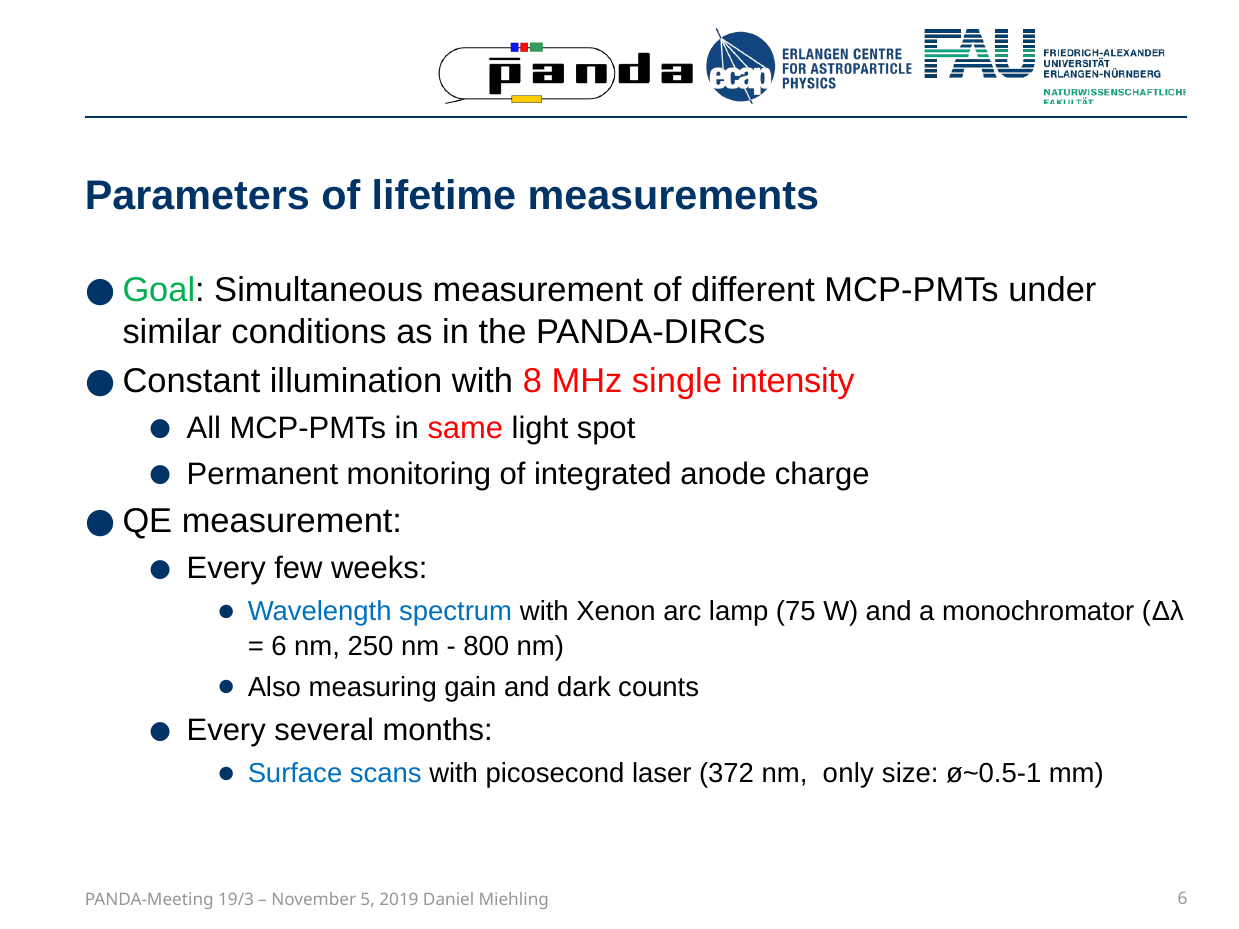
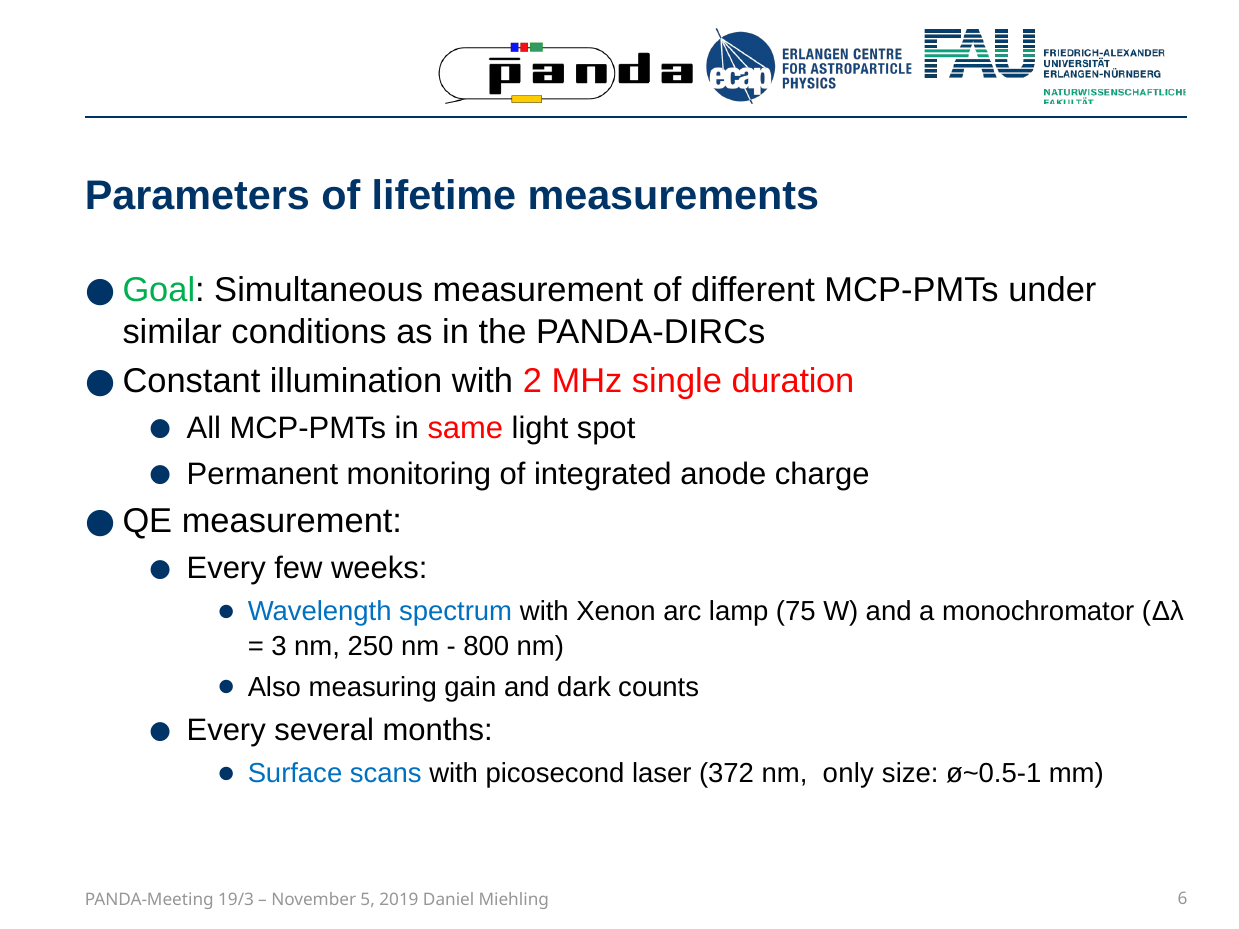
8: 8 -> 2
intensity: intensity -> duration
6 at (279, 646): 6 -> 3
